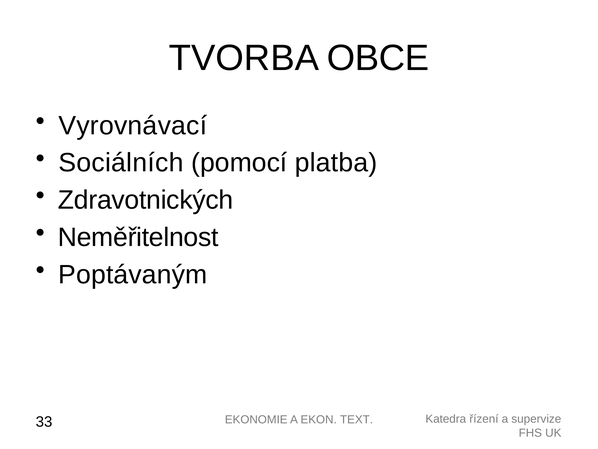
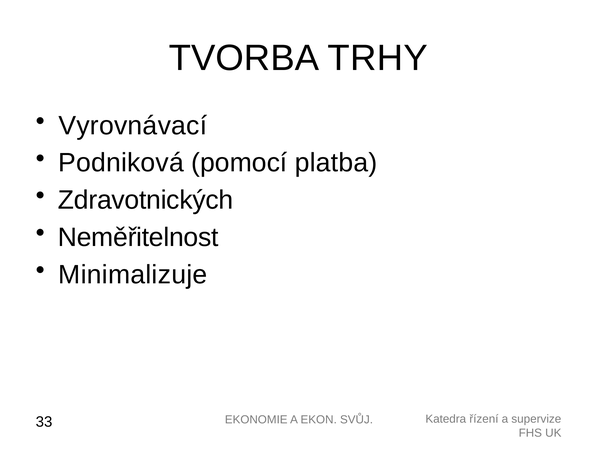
OBCE: OBCE -> TRHY
Sociálních: Sociálních -> Podniková
Poptávaným: Poptávaným -> Minimalizuje
TEXT: TEXT -> SVŮJ
